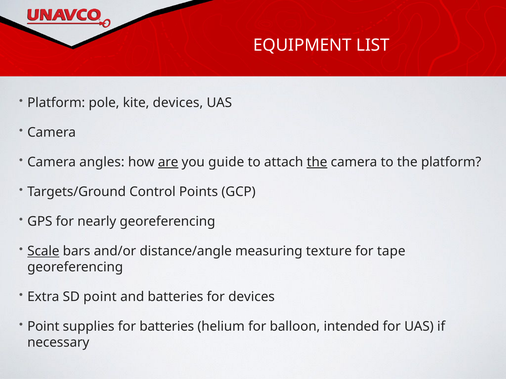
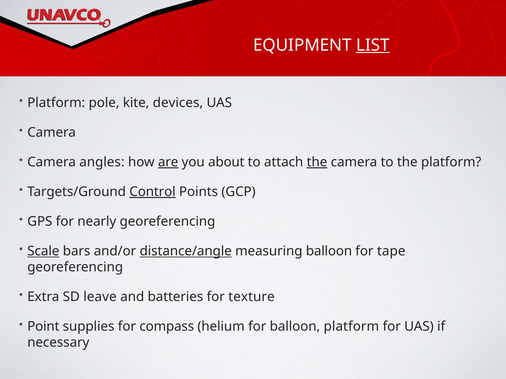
LIST underline: none -> present
guide: guide -> about
Control underline: none -> present
distance/angle underline: none -> present
measuring texture: texture -> balloon
SD point: point -> leave
for devices: devices -> texture
for batteries: batteries -> compass
balloon intended: intended -> platform
